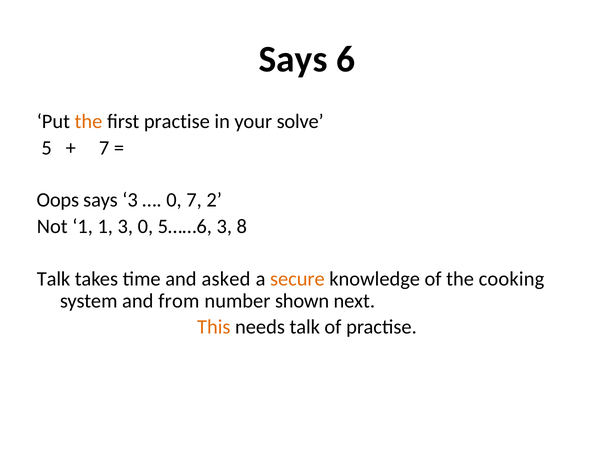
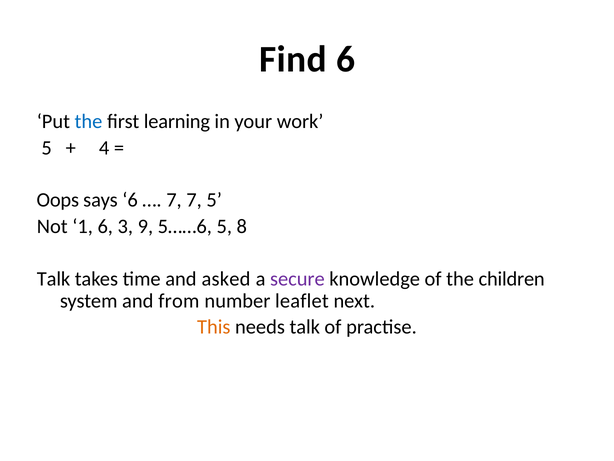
Says at (293, 59): Says -> Find
the at (88, 121) colour: orange -> blue
first practise: practise -> learning
solve: solve -> work
7 at (104, 148): 7 -> 4
says 3: 3 -> 6
0 at (174, 200): 0 -> 7
7 2: 2 -> 5
1 1: 1 -> 6
3 0: 0 -> 9
5……6 3: 3 -> 5
secure colour: orange -> purple
cooking: cooking -> children
shown: shown -> leaflet
